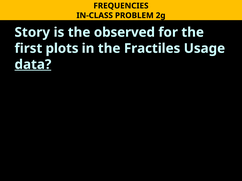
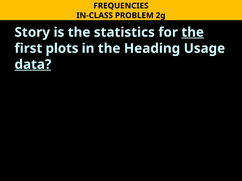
observed: observed -> statistics
the at (193, 32) underline: none -> present
Fractiles: Fractiles -> Heading
